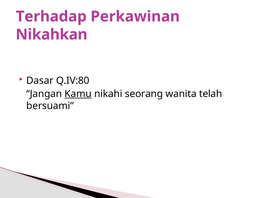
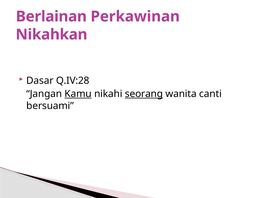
Terhadap: Terhadap -> Berlainan
Q.IV:80: Q.IV:80 -> Q.IV:28
seorang underline: none -> present
telah: telah -> canti
